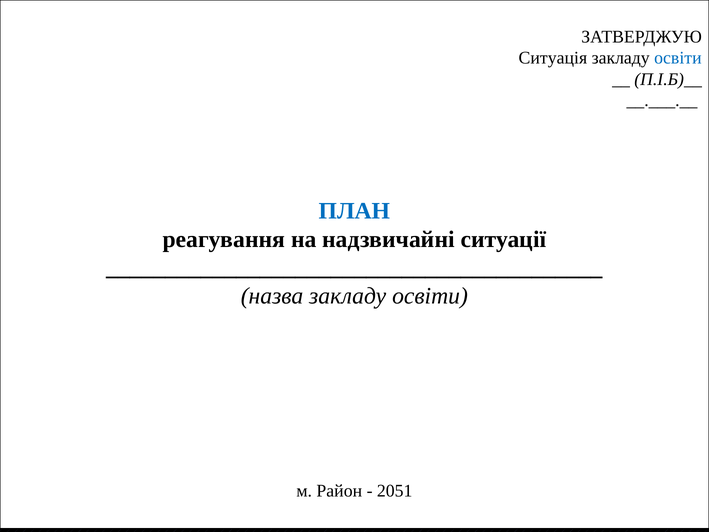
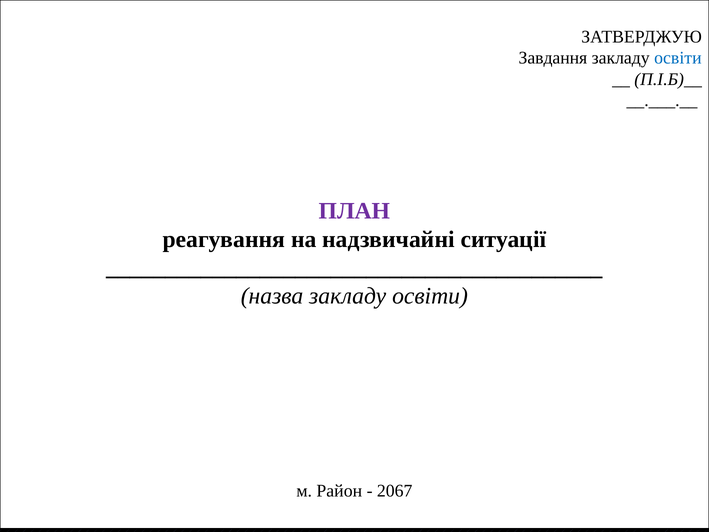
Ситуація: Ситуація -> Завдання
ПЛАН colour: blue -> purple
2051: 2051 -> 2067
